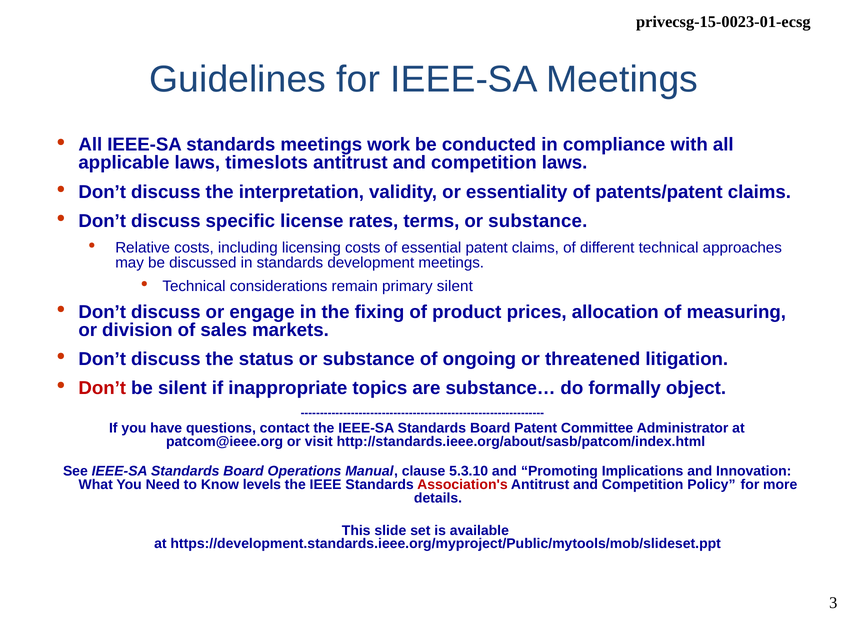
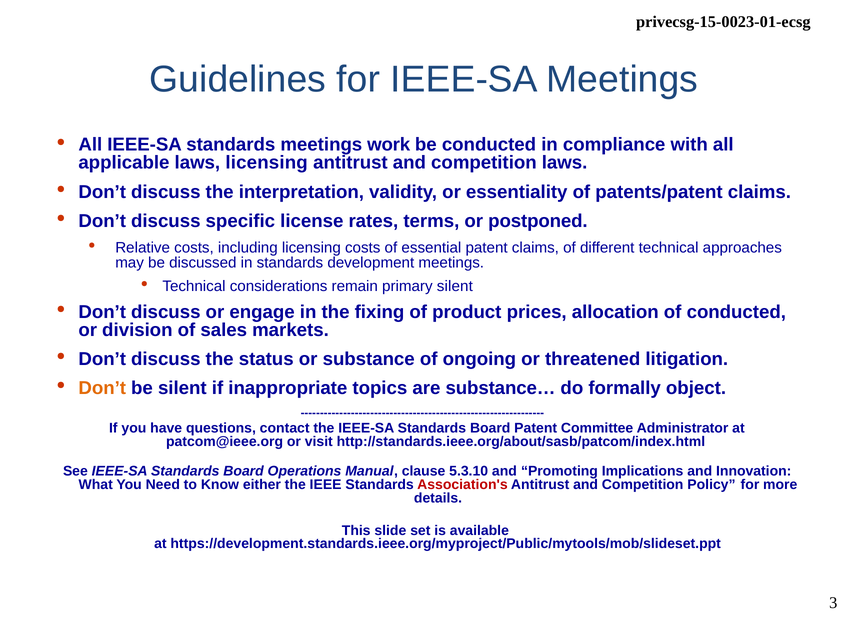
laws timeslots: timeslots -> licensing
terms or substance: substance -> postponed
of measuring: measuring -> conducted
Don’t at (102, 389) colour: red -> orange
levels: levels -> either
